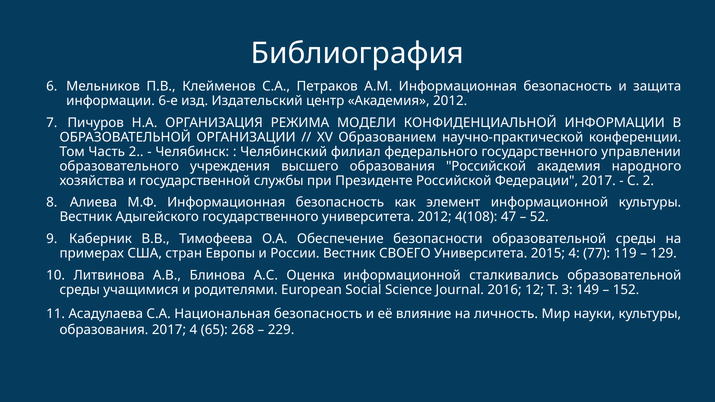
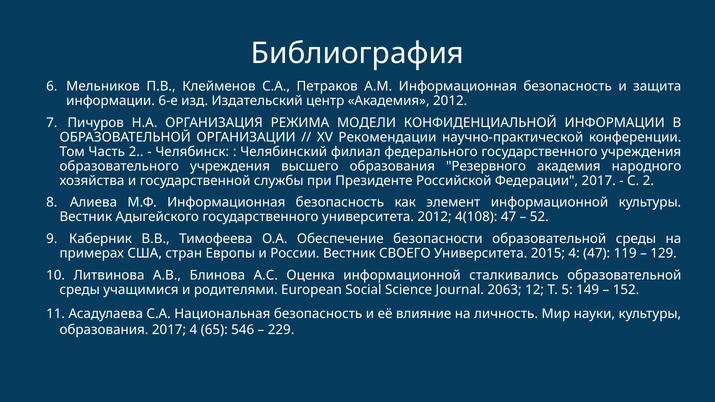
Образованием: Образованием -> Рекомендации
государственного управлении: управлении -> учреждения
образования Российской: Российской -> Резервного
4 77: 77 -> 47
2016: 2016 -> 2063
3: 3 -> 5
268: 268 -> 546
